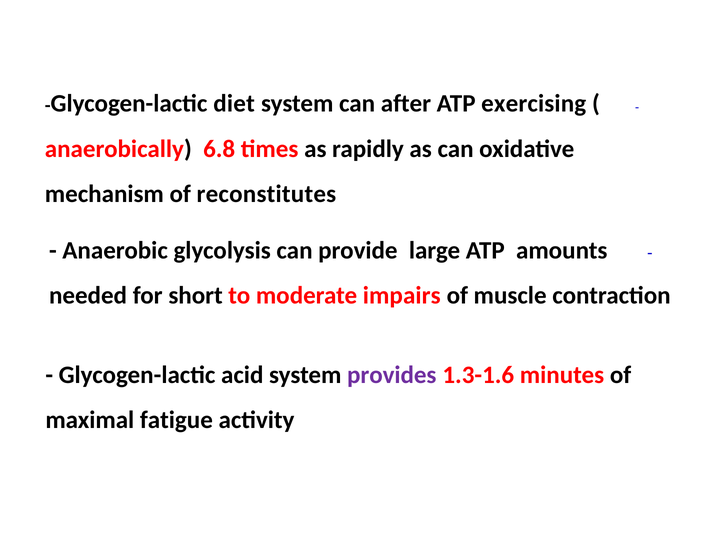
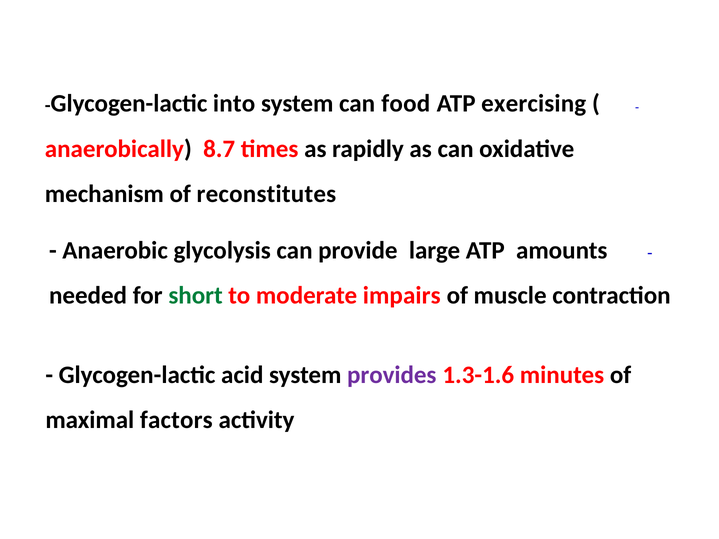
diet: diet -> into
after: after -> food
6.8: 6.8 -> 8.7
short colour: black -> green
fatigue: fatigue -> factors
